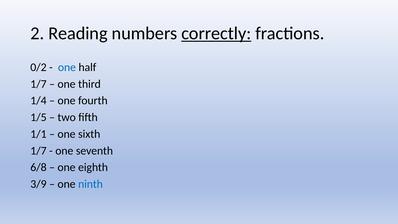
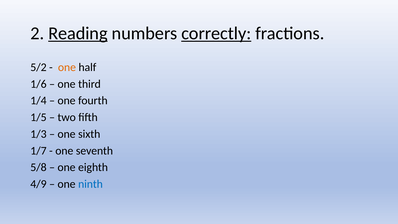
Reading underline: none -> present
0/2: 0/2 -> 5/2
one at (67, 67) colour: blue -> orange
1/7 at (38, 84): 1/7 -> 1/6
1/1: 1/1 -> 1/3
6/8: 6/8 -> 5/8
3/9: 3/9 -> 4/9
